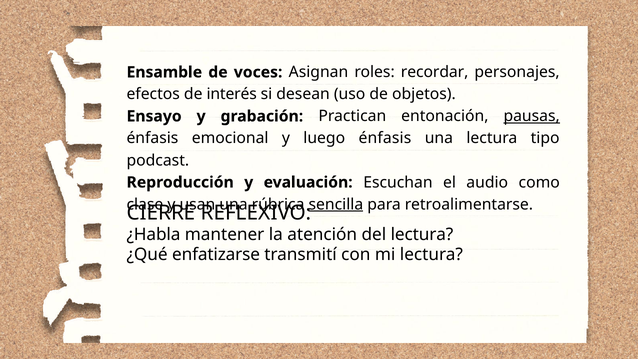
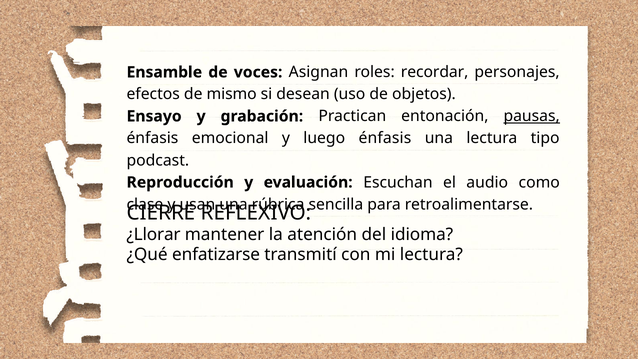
interés: interés -> mismo
sencilla underline: present -> none
¿Habla: ¿Habla -> ¿Llorar
del lectura: lectura -> idioma
